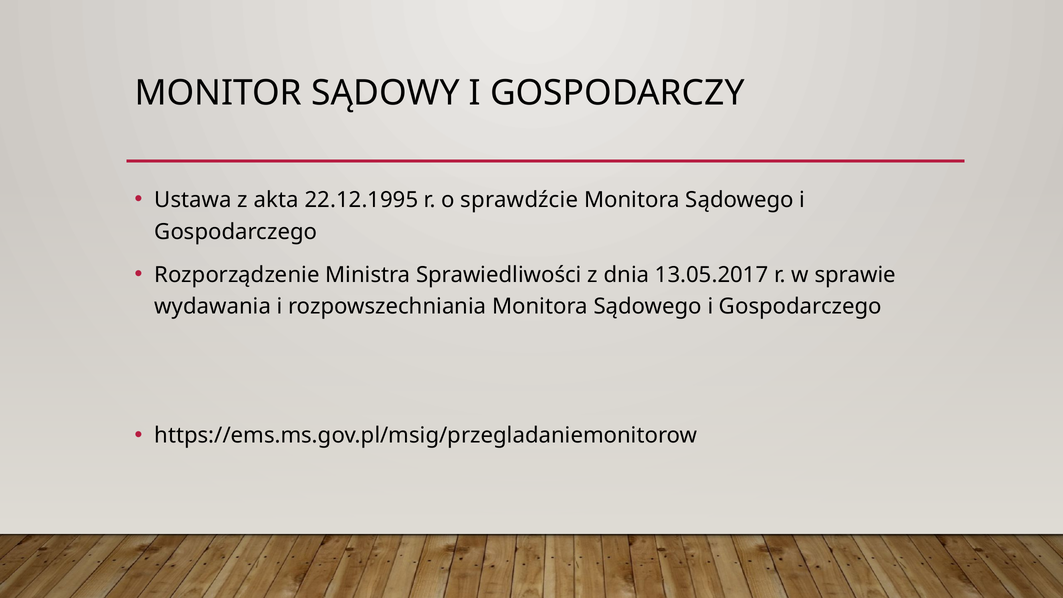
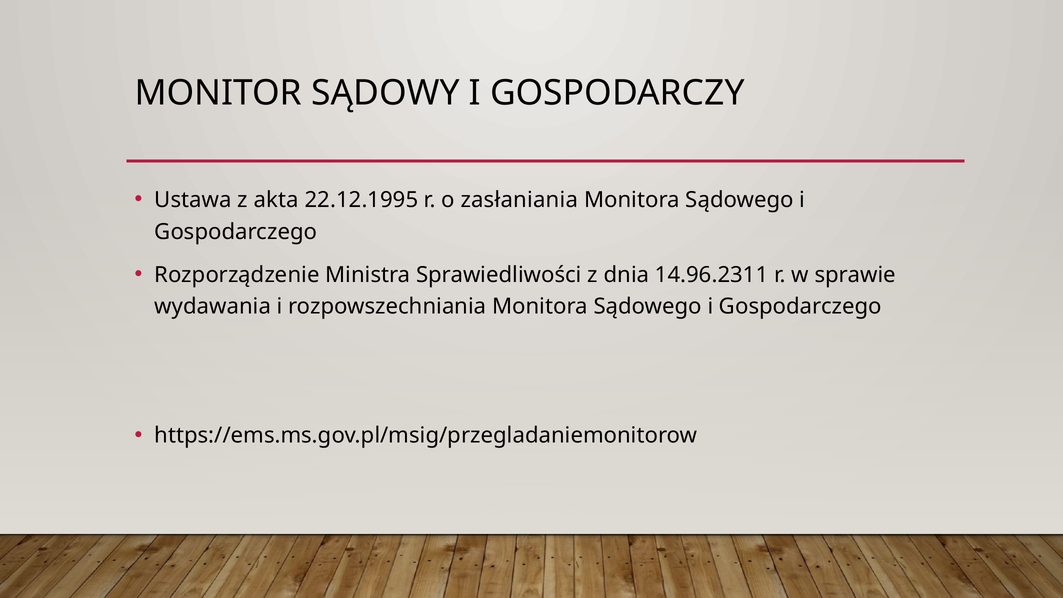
sprawdźcie: sprawdźcie -> zasłaniania
13.05.2017: 13.05.2017 -> 14.96.2311
